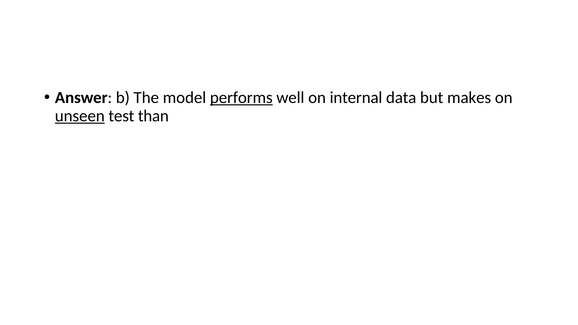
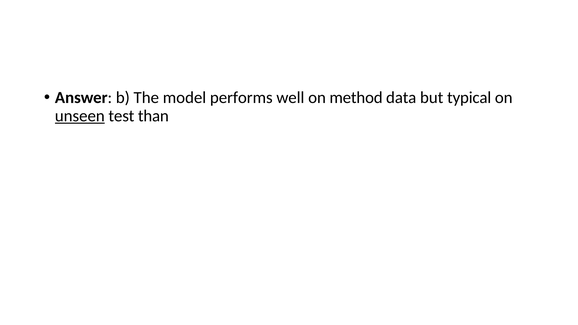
performs underline: present -> none
internal: internal -> method
makes: makes -> typical
